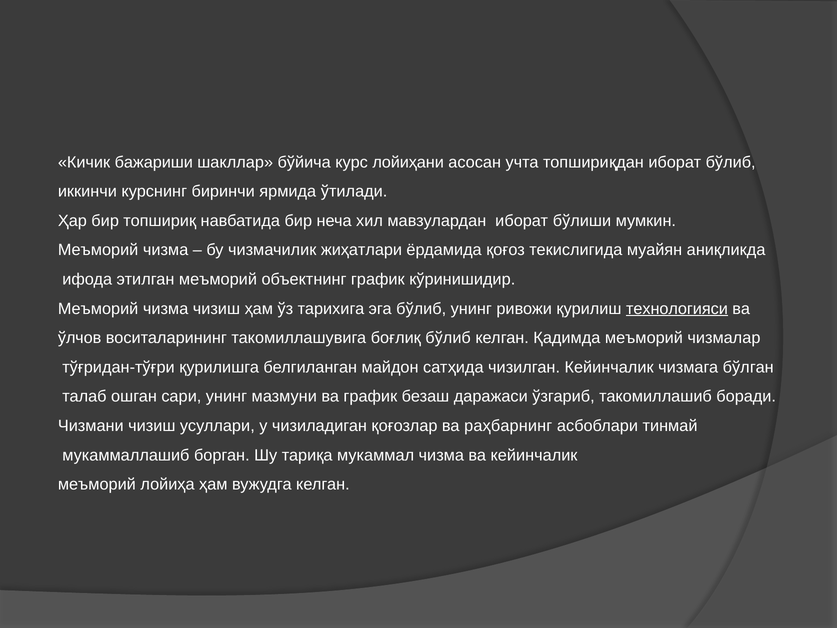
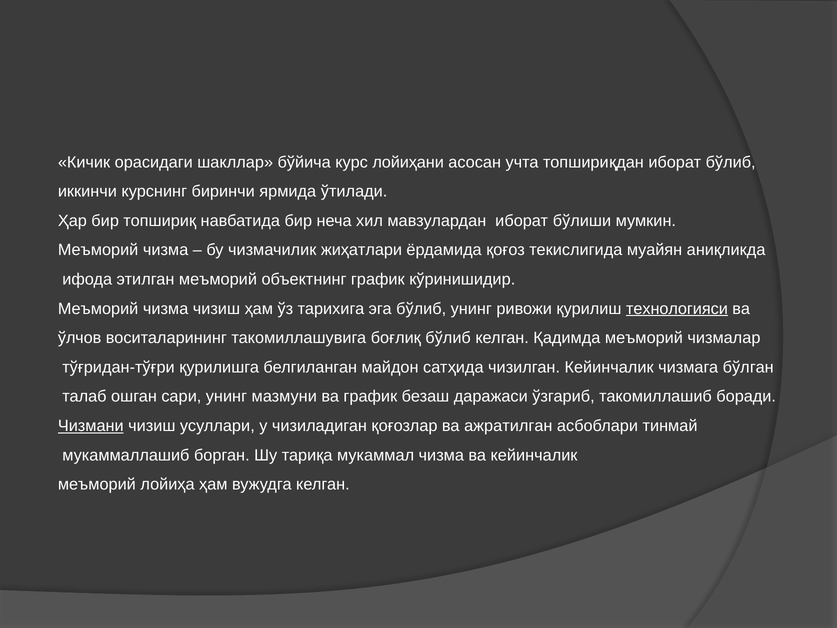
бажариши: бажариши -> орасидаги
Чизмани underline: none -> present
раҳбарнинг: раҳбарнинг -> ажратилган
